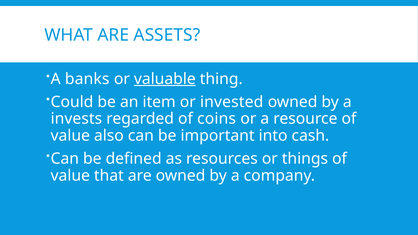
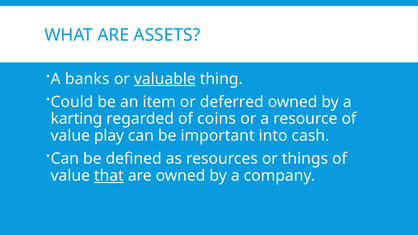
invested: invested -> deferred
invests: invests -> karting
also: also -> play
that underline: none -> present
